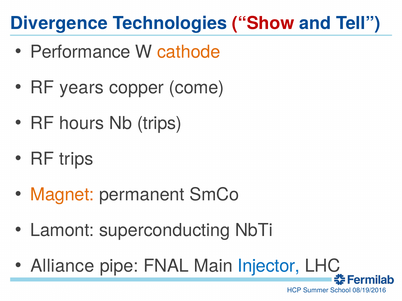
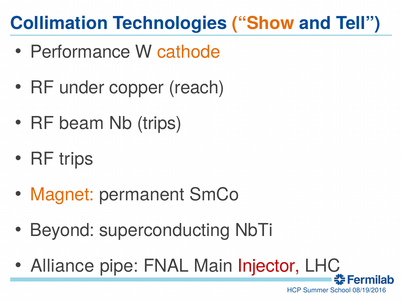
Divergence: Divergence -> Collimation
Show colour: red -> orange
years: years -> under
come: come -> reach
hours: hours -> beam
Lamont: Lamont -> Beyond
Injector colour: blue -> red
